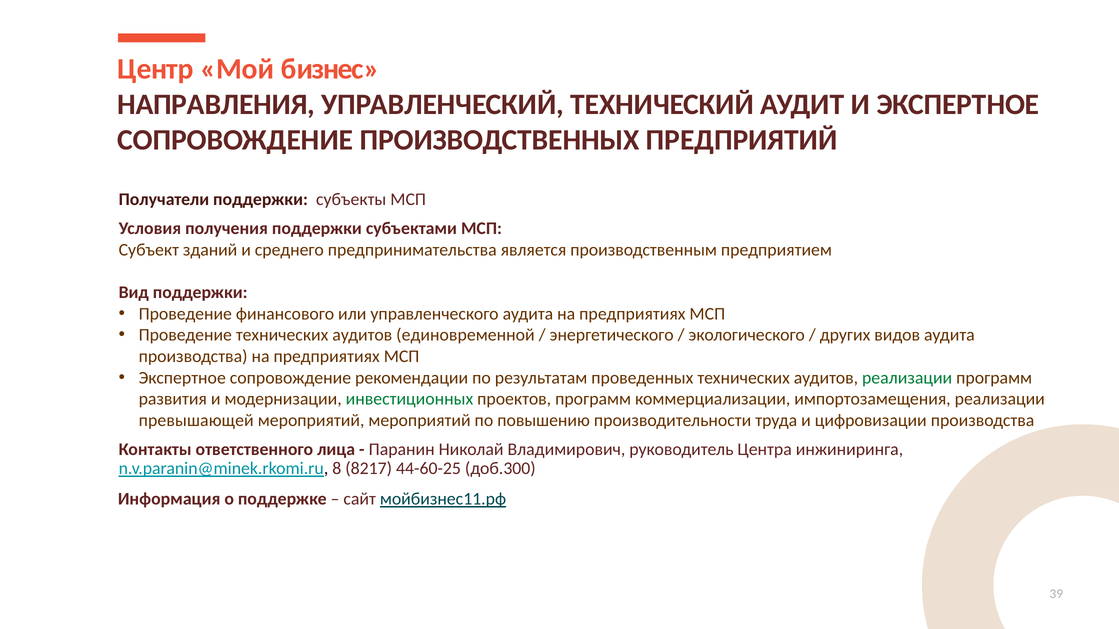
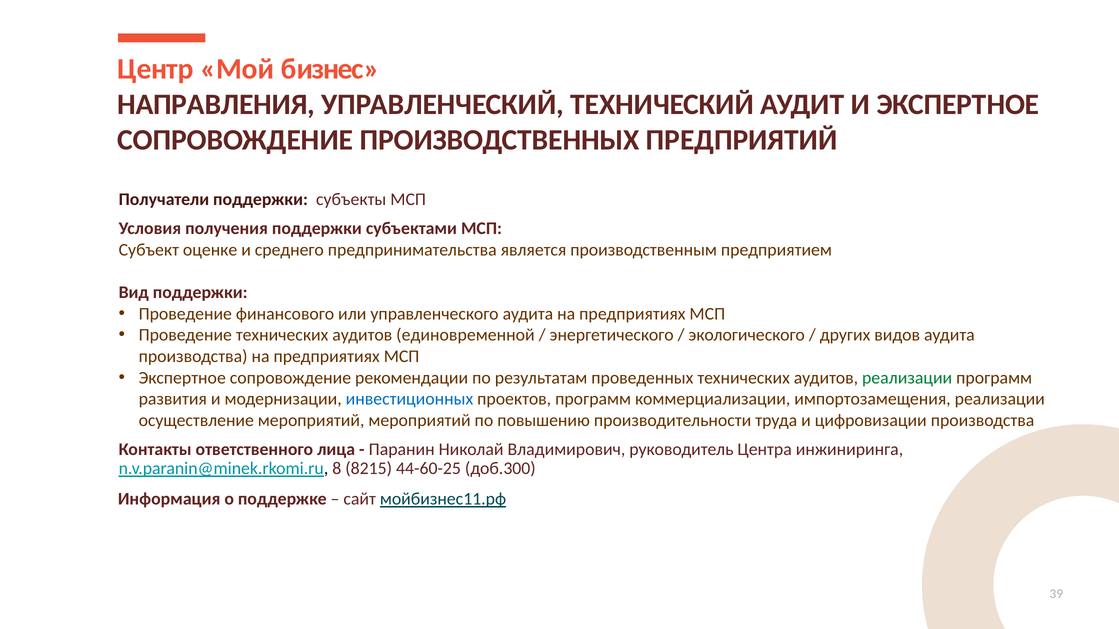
зданий: зданий -> оценке
инвестиционных colour: green -> blue
превышающей: превышающей -> осуществление
8217: 8217 -> 8215
